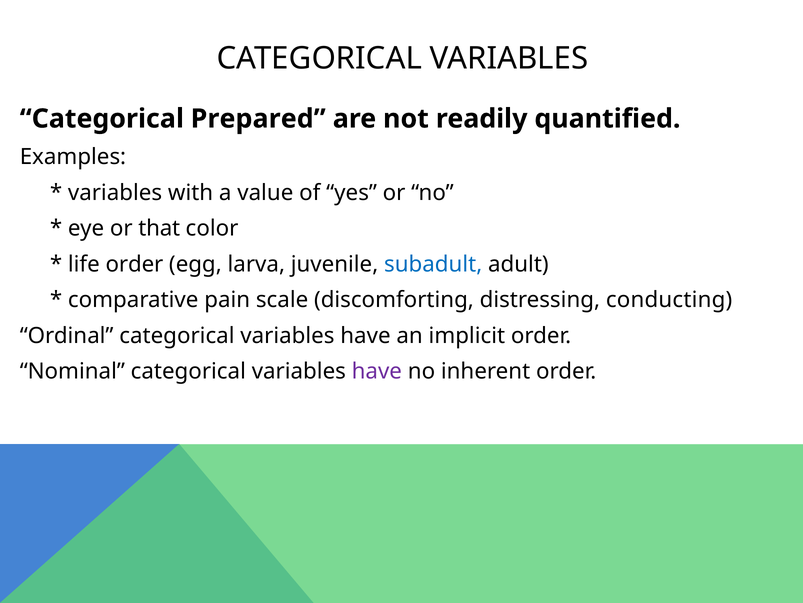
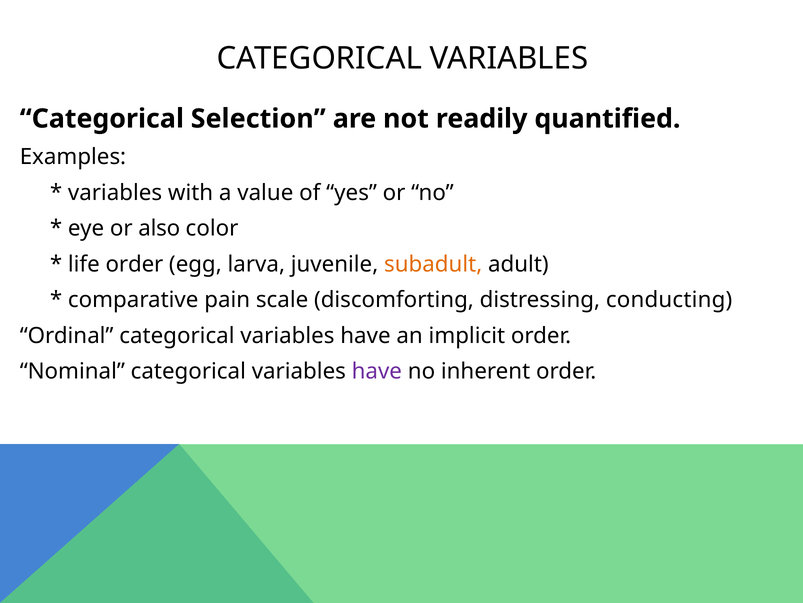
Prepared: Prepared -> Selection
that: that -> also
subadult colour: blue -> orange
